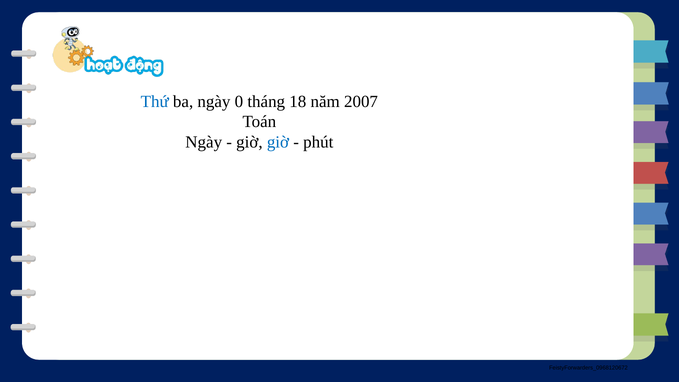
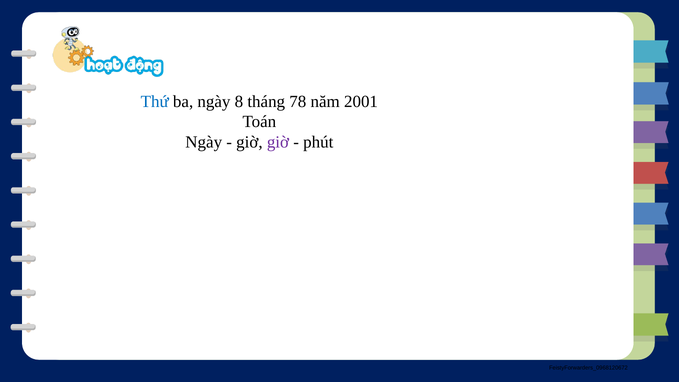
0: 0 -> 8
18: 18 -> 78
2007: 2007 -> 2001
giờ at (278, 142) colour: blue -> purple
